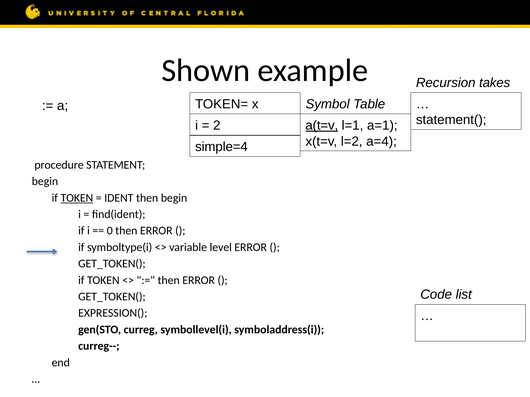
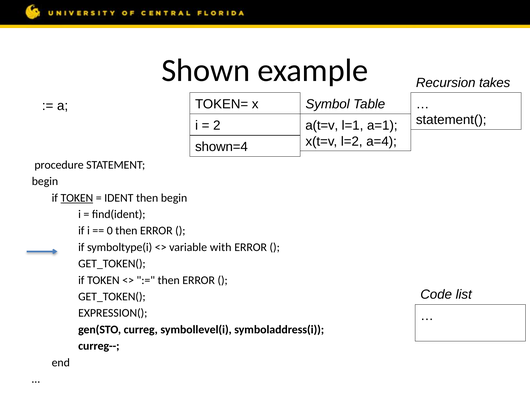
a(t=v underline: present -> none
simple=4: simple=4 -> shown=4
level: level -> with
